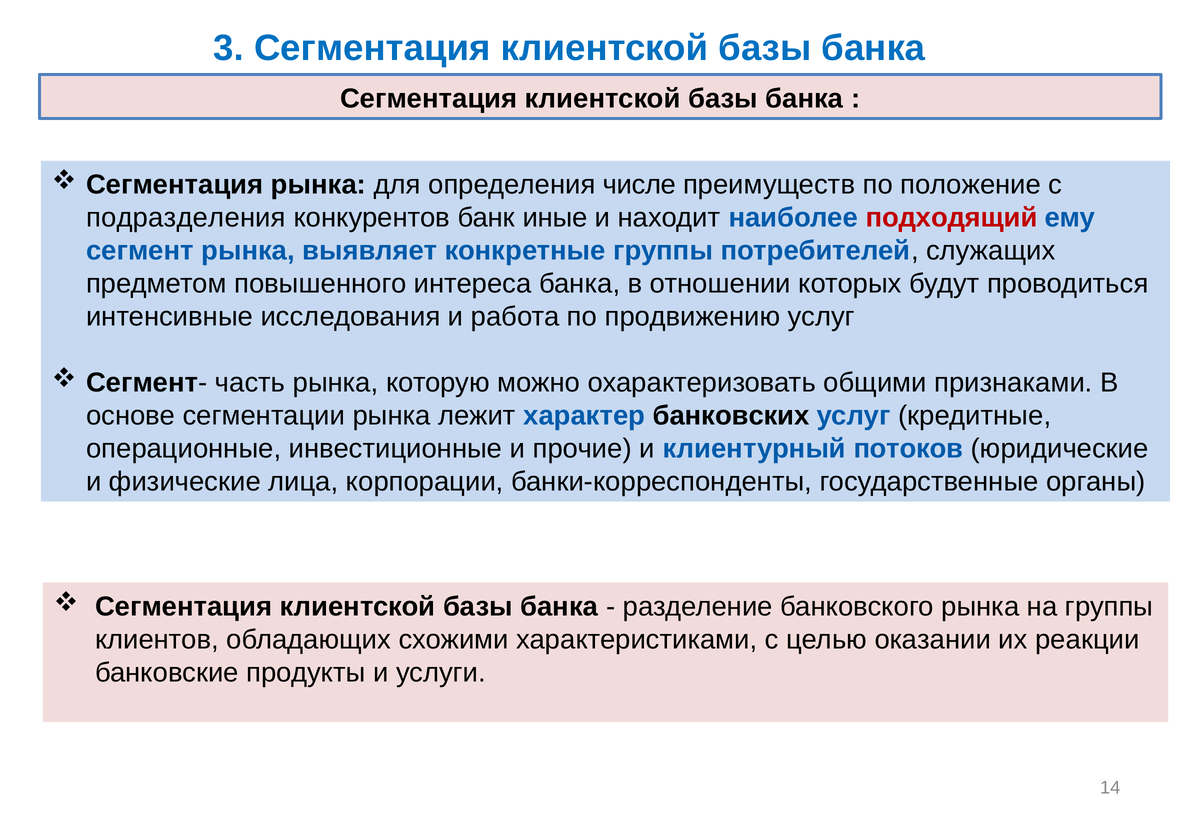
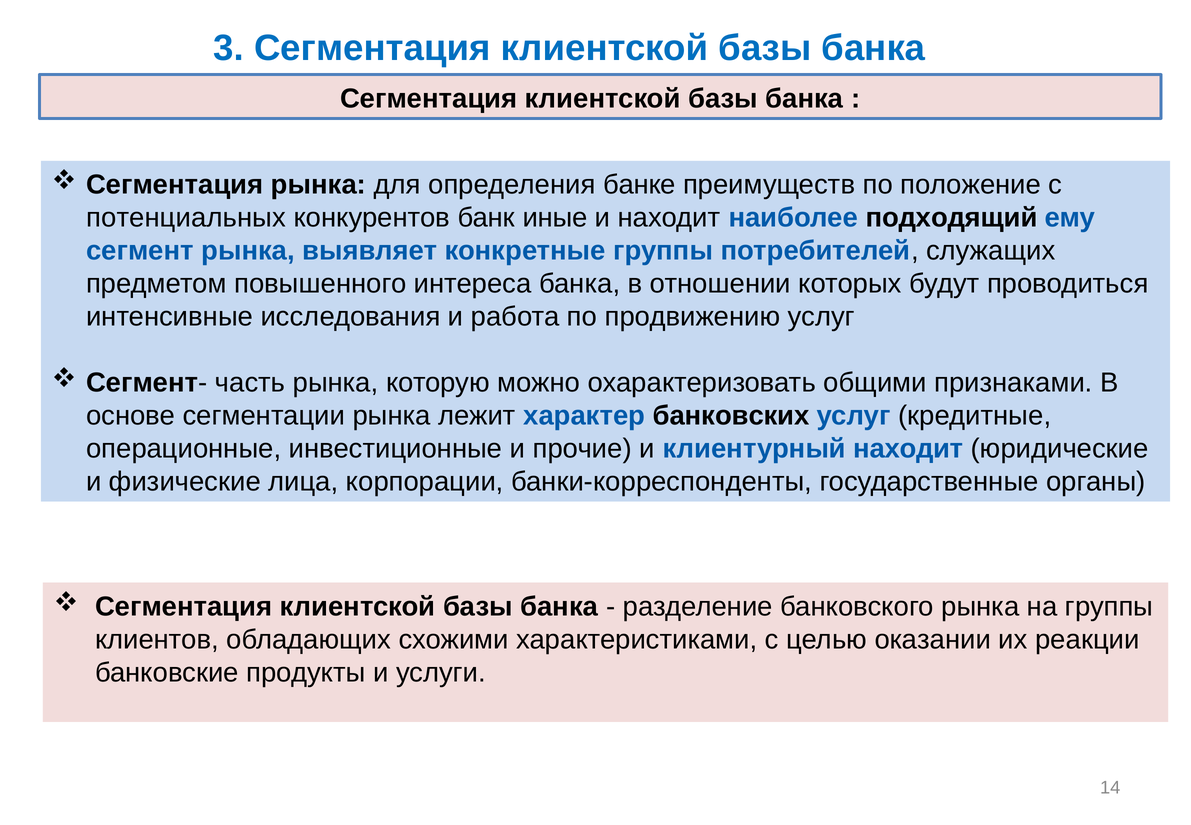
числе: числе -> банке
подразделения: подразделения -> потенциальных
подходящий colour: red -> black
клиентурный потоков: потоков -> находит
